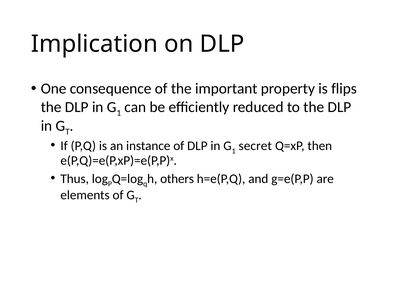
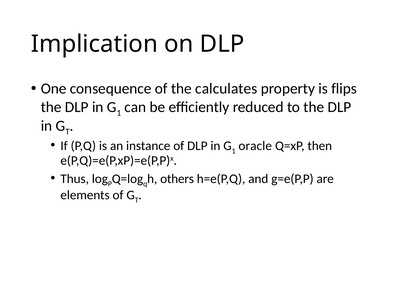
important: important -> calculates
secret: secret -> oracle
